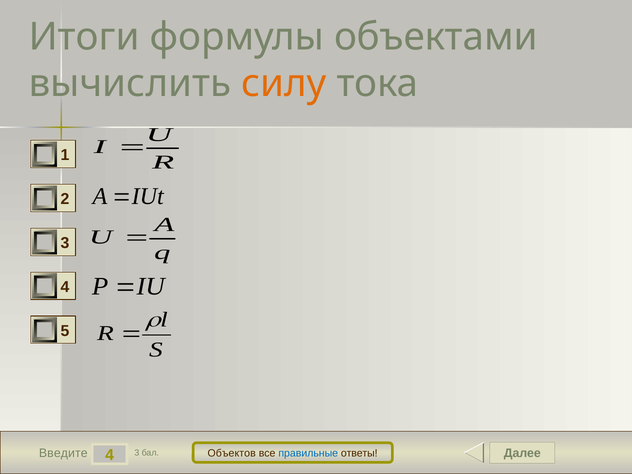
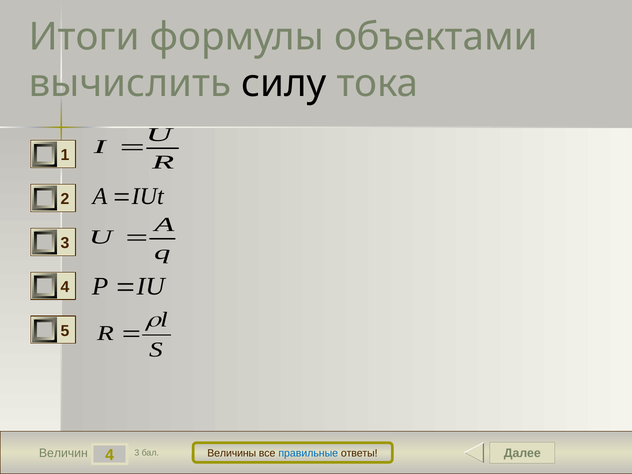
силу colour: orange -> black
Введите: Введите -> Величин
Объектов: Объектов -> Величины
